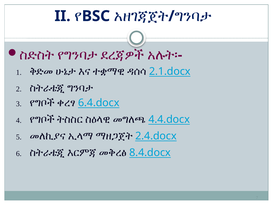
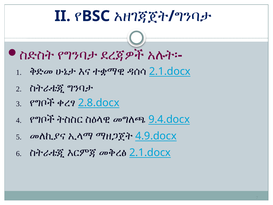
6.4.docx: 6.4.docx -> 2.8.docx
4.4.docx: 4.4.docx -> 9.4.docx
2.4.docx: 2.4.docx -> 4.9.docx
8.4.docx at (150, 152): 8.4.docx -> 2.1.docx
